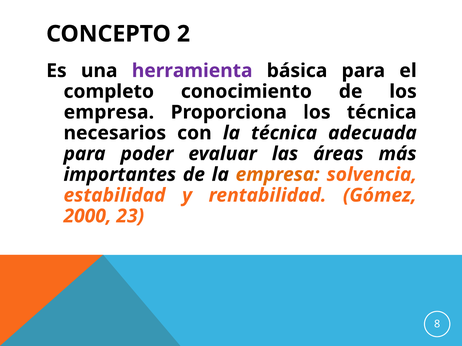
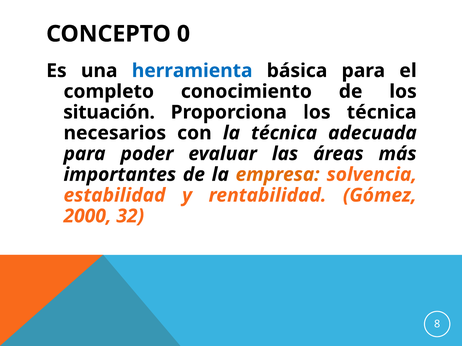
2: 2 -> 0
herramienta colour: purple -> blue
empresa at (109, 112): empresa -> situación
23: 23 -> 32
